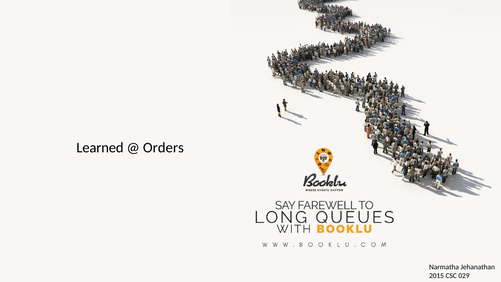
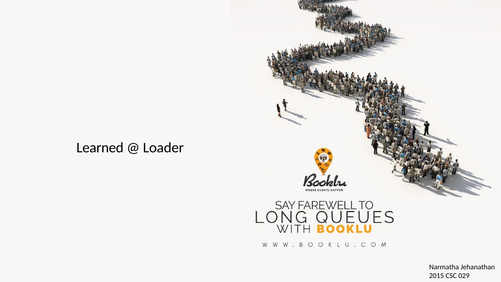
Orders: Orders -> Loader
